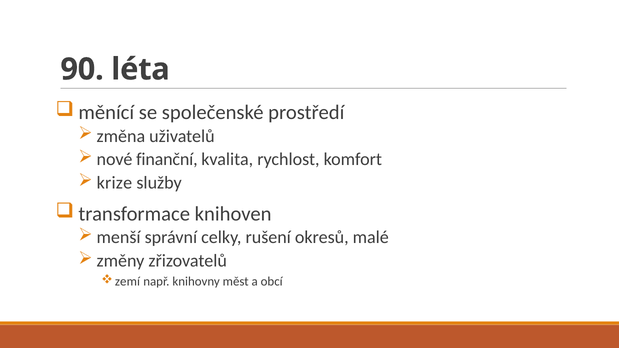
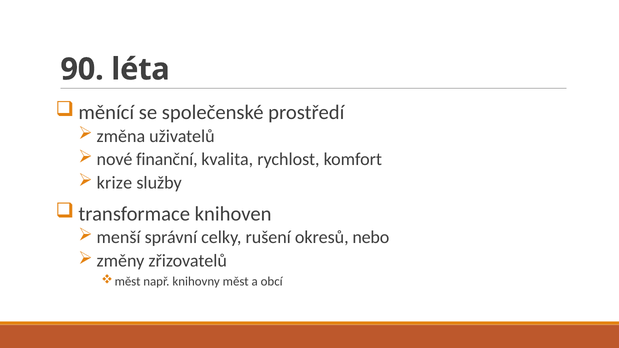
malé: malé -> nebo
zemí at (127, 282): zemí -> měst
